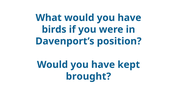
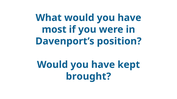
birds: birds -> most
